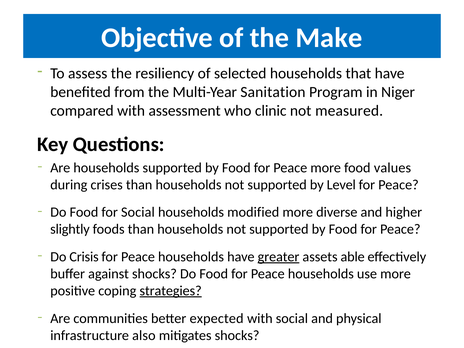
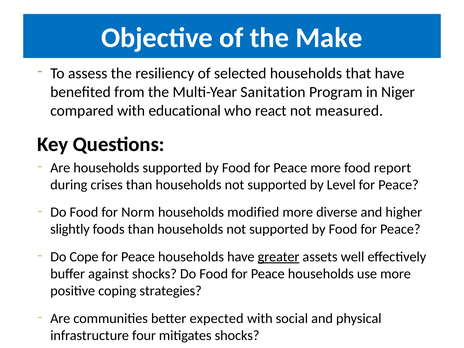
assessment: assessment -> educational
clinic: clinic -> react
values: values -> report
for Social: Social -> Norm
Crisis: Crisis -> Cope
able: able -> well
strategies underline: present -> none
also: also -> four
